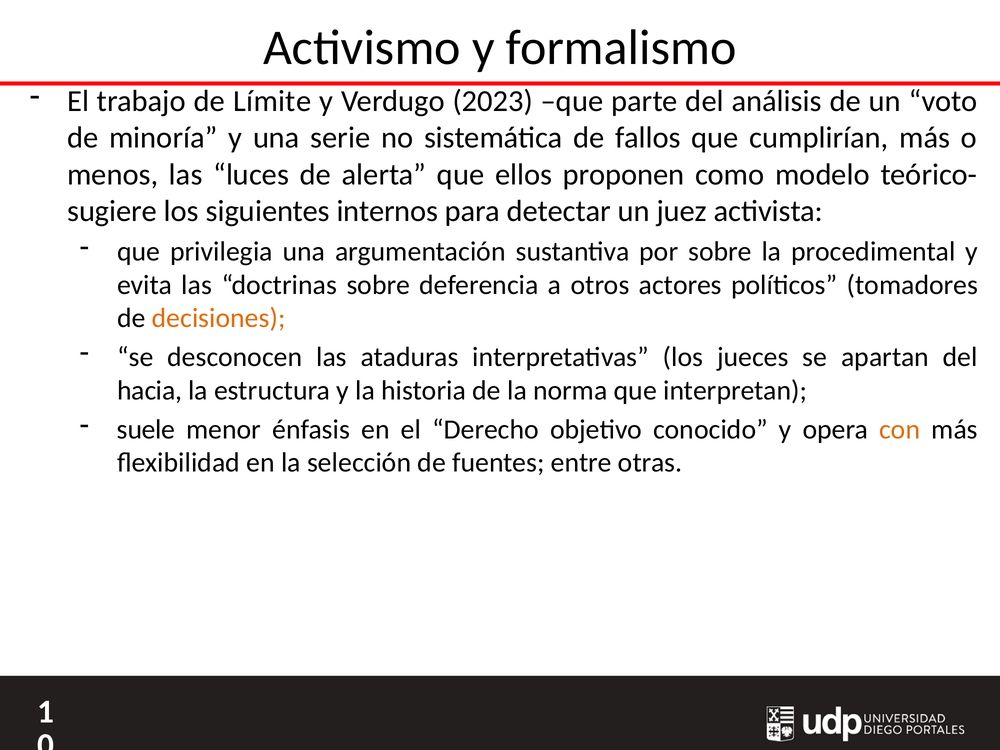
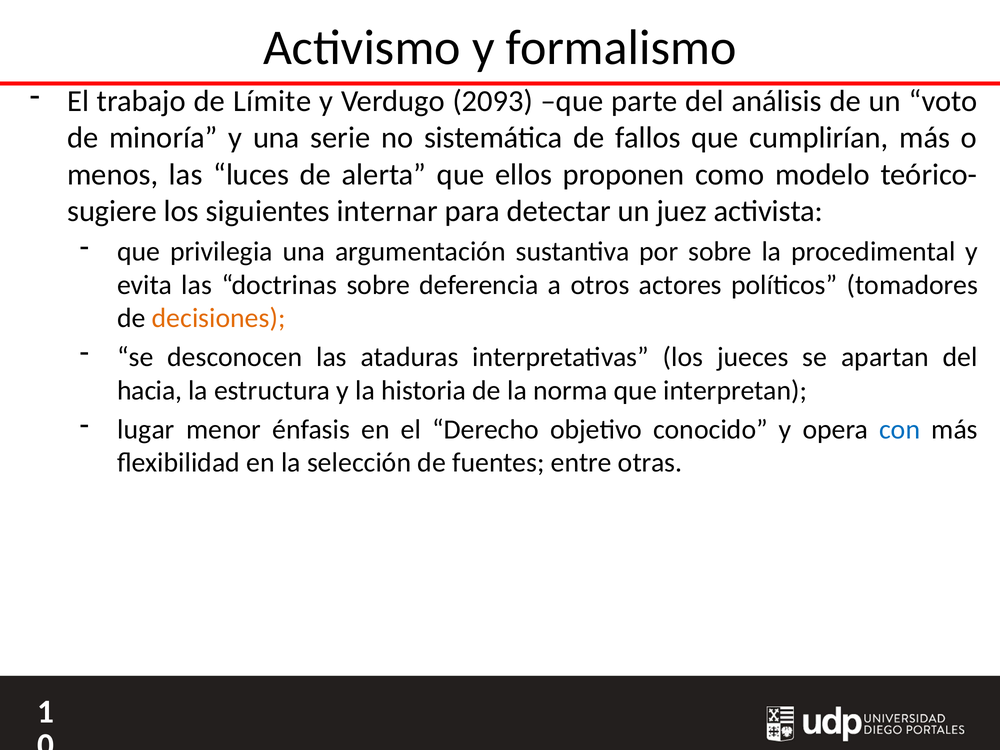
2023: 2023 -> 2093
internos: internos -> internar
suele: suele -> lugar
con colour: orange -> blue
